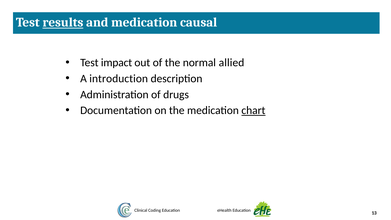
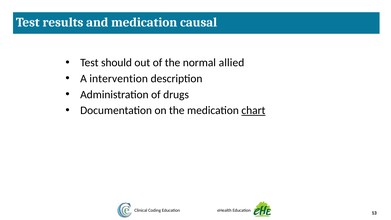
results underline: present -> none
impact: impact -> should
introduction: introduction -> intervention
